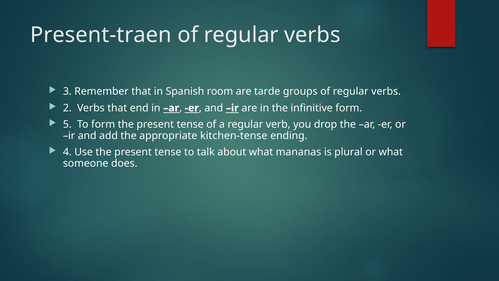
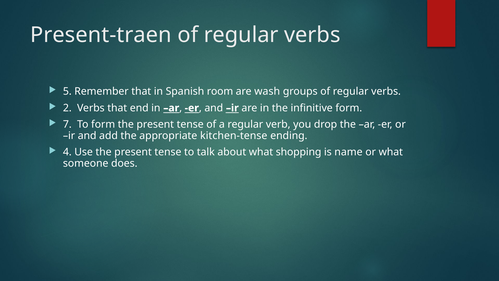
3: 3 -> 5
tarde: tarde -> wash
5: 5 -> 7
mananas: mananas -> shopping
plural: plural -> name
